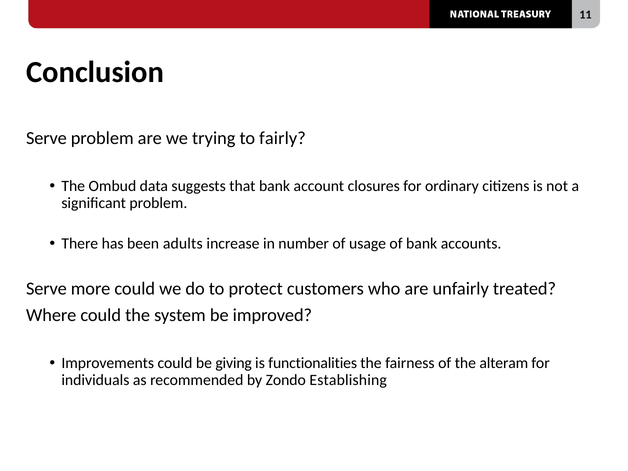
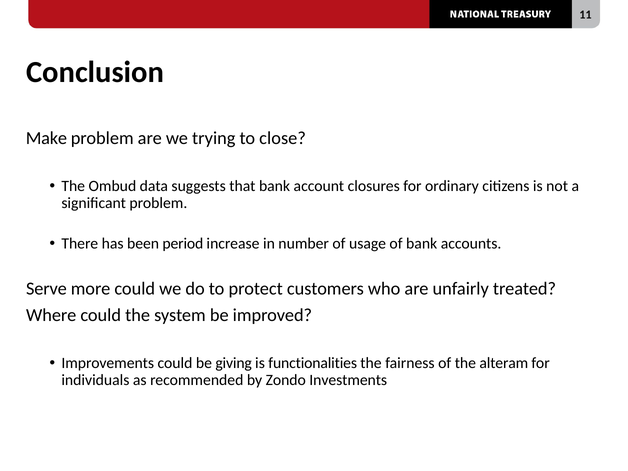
Serve at (46, 138): Serve -> Make
fairly: fairly -> close
adults: adults -> period
Establishing: Establishing -> Investments
